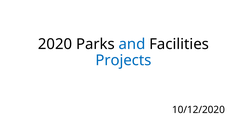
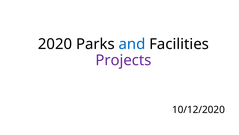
Projects colour: blue -> purple
